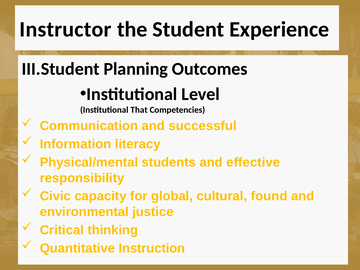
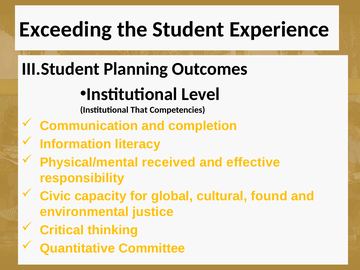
Instructor: Instructor -> Exceeding
successful: successful -> completion
students: students -> received
Instruction: Instruction -> Committee
